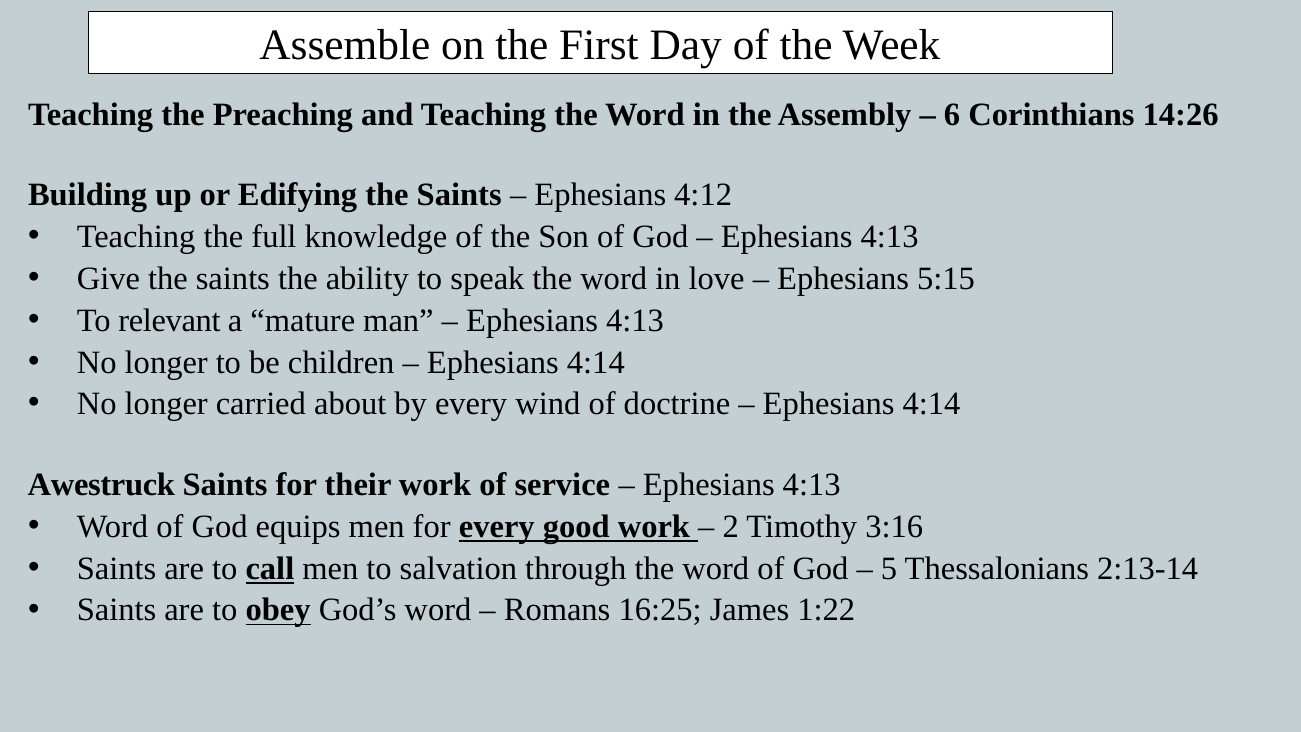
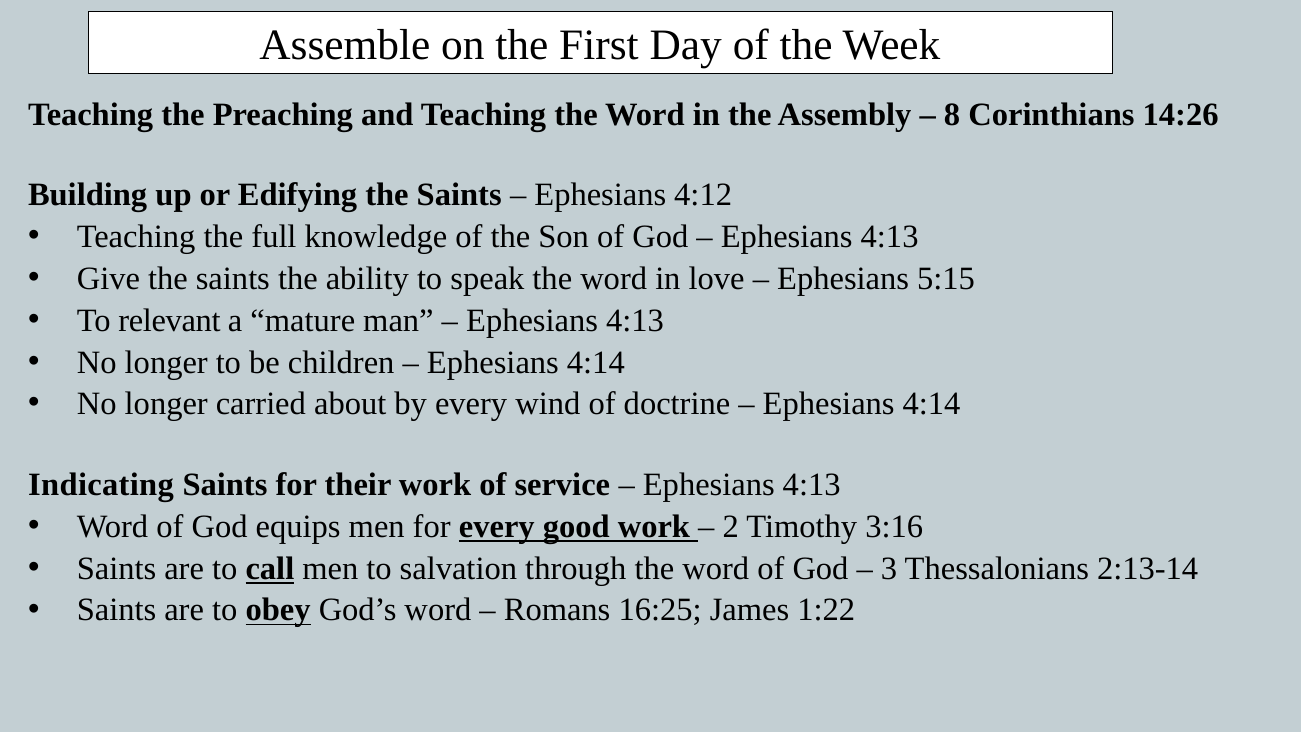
6: 6 -> 8
Awestruck: Awestruck -> Indicating
5: 5 -> 3
